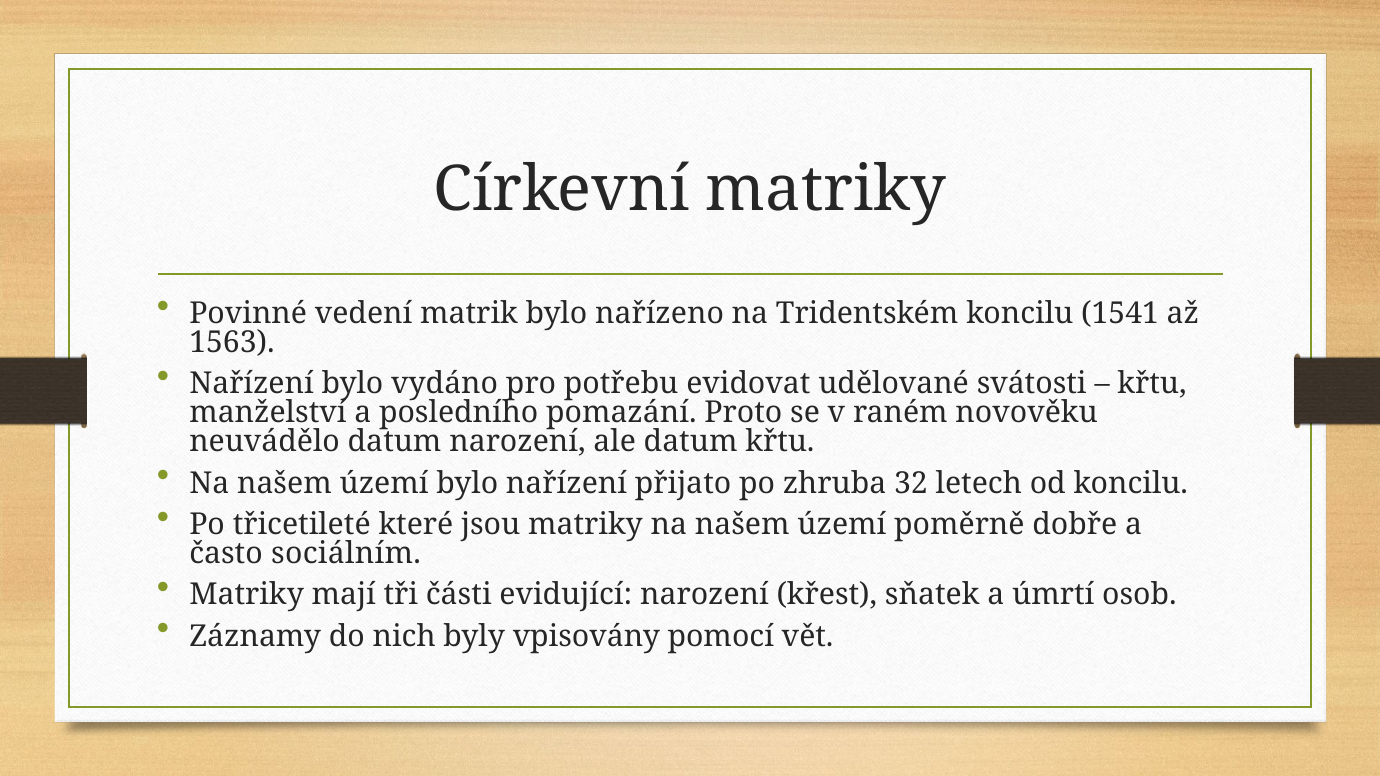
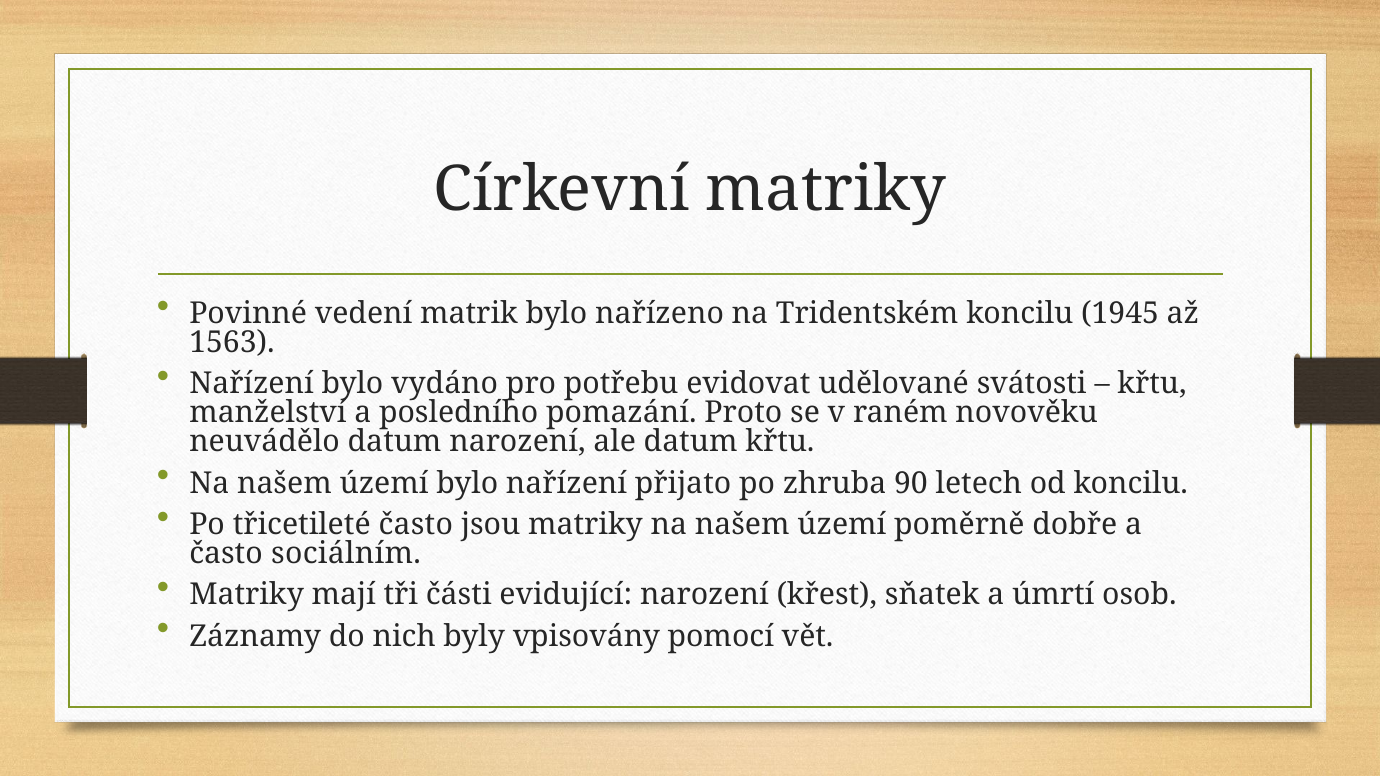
1541: 1541 -> 1945
32: 32 -> 90
třicetileté které: které -> často
